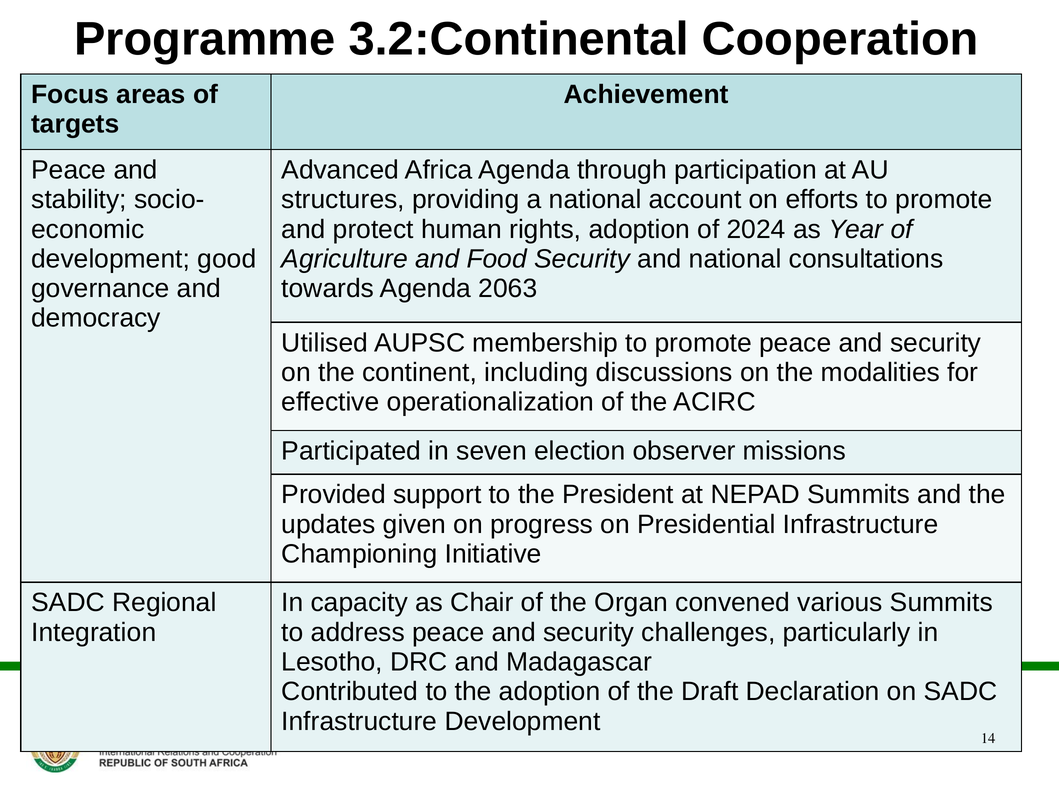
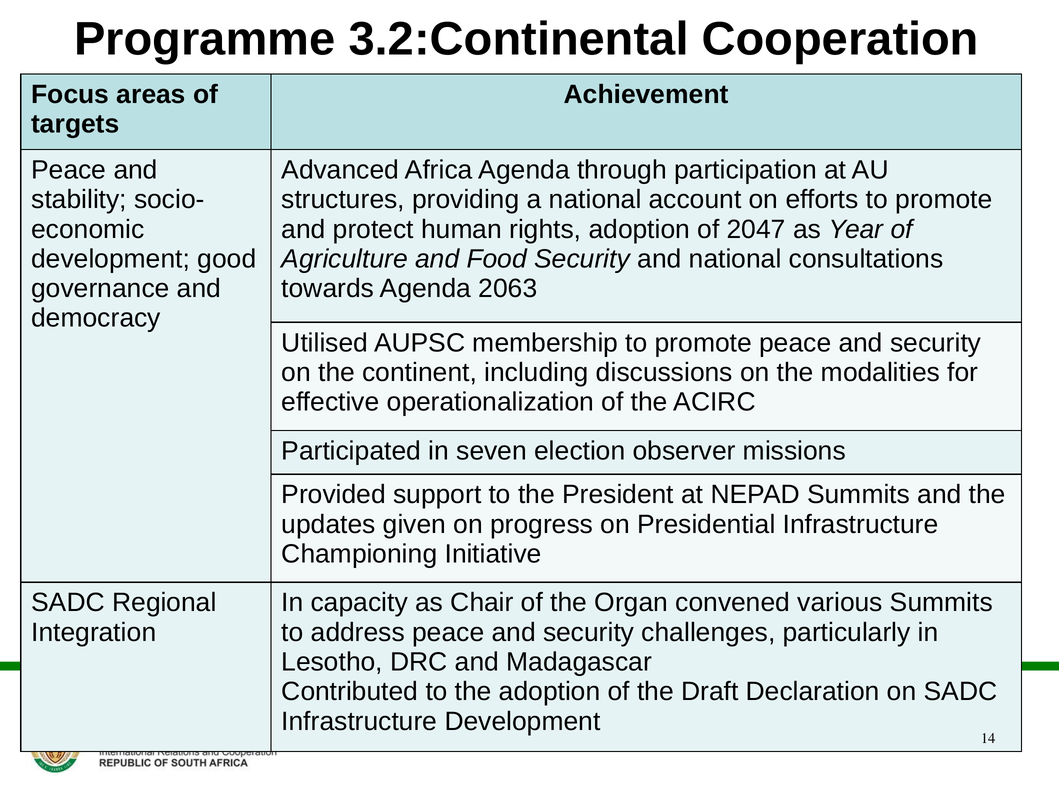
2024: 2024 -> 2047
